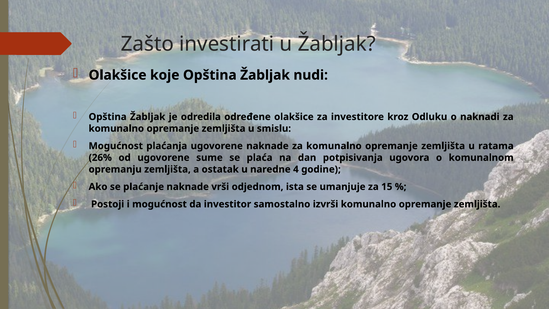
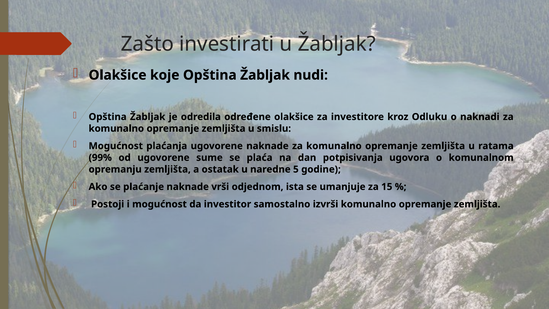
26%: 26% -> 99%
4: 4 -> 5
